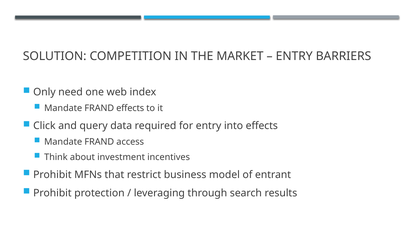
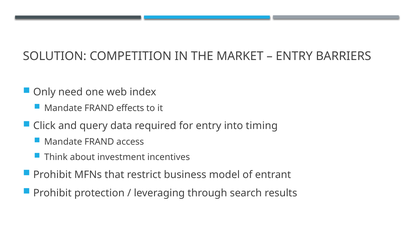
into effects: effects -> timing
